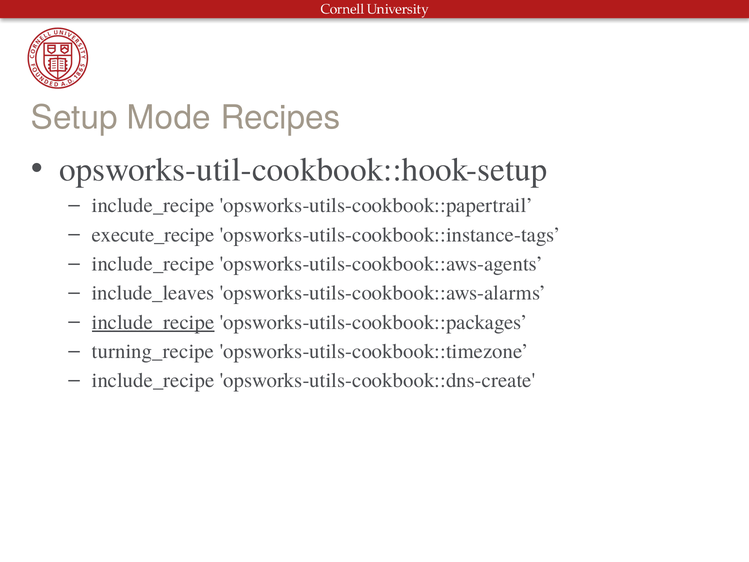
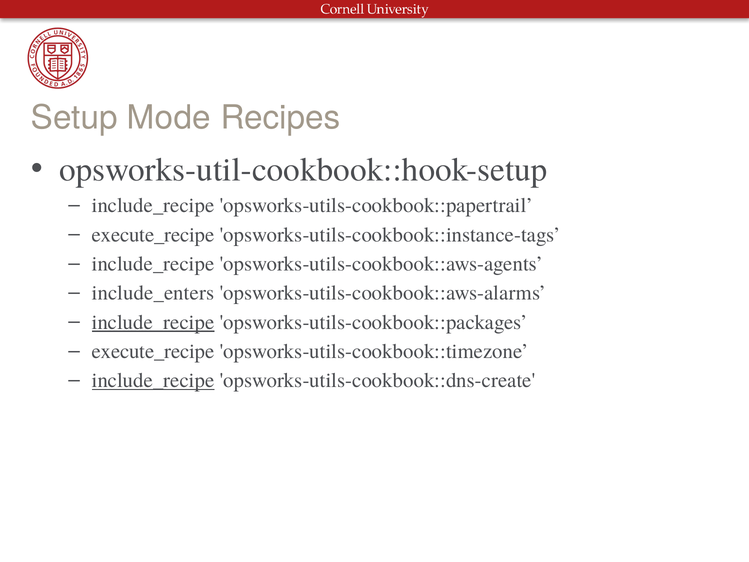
include_leaves: include_leaves -> include_enters
turning_recipe at (153, 351): turning_recipe -> execute_recipe
include_recipe at (153, 380) underline: none -> present
